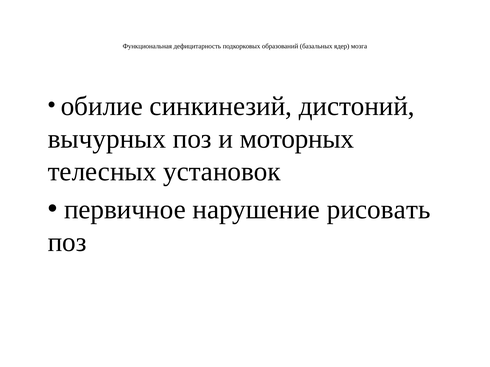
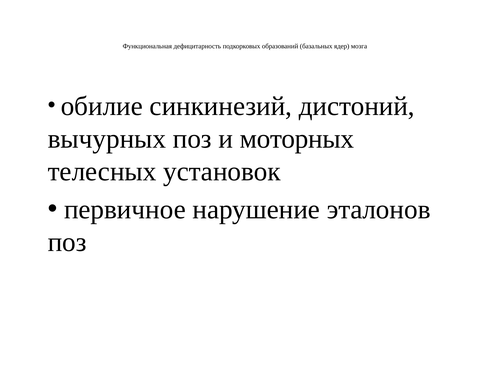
рисовать: рисовать -> эталонов
